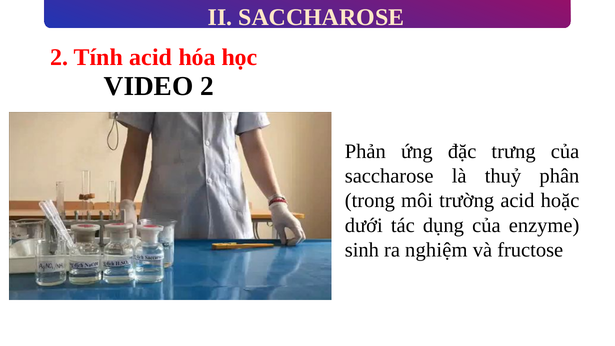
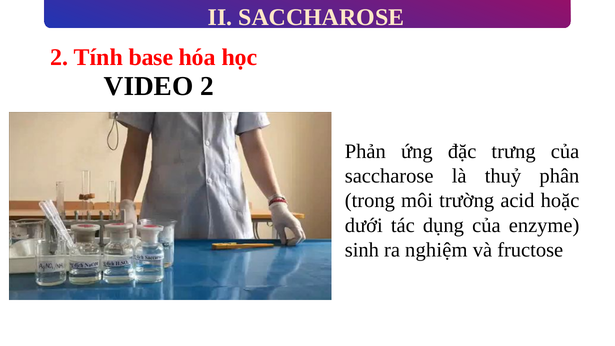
Tính acid: acid -> base
